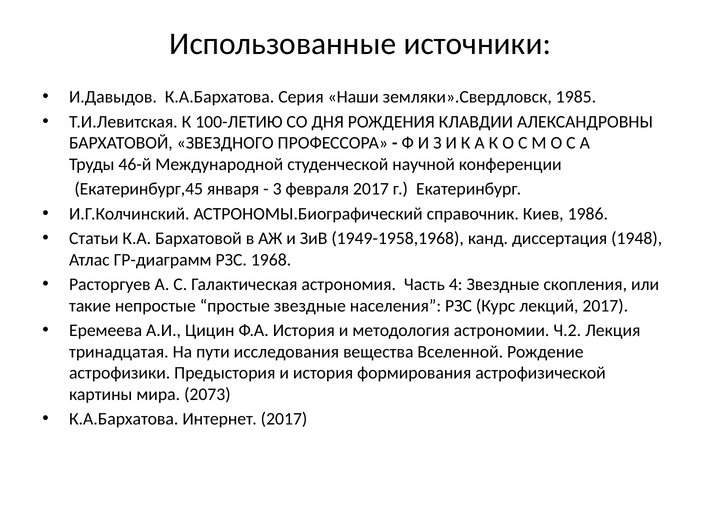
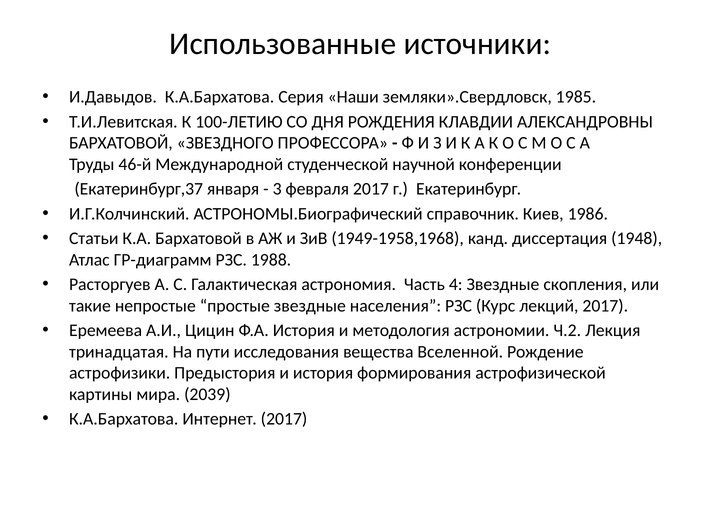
Екатеринбург,45: Екатеринбург,45 -> Екатеринбург,37
1968: 1968 -> 1988
2073: 2073 -> 2039
